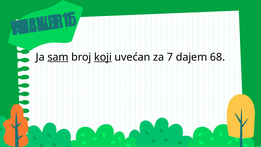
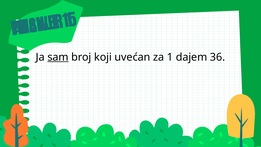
koji underline: present -> none
za 7: 7 -> 1
68: 68 -> 36
